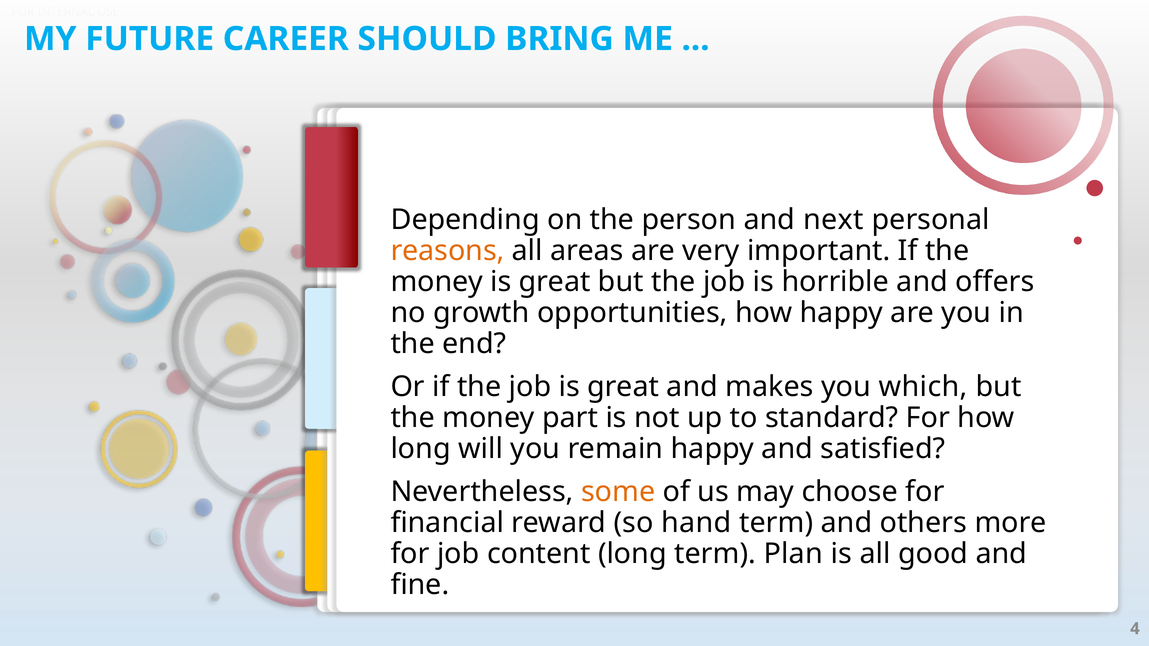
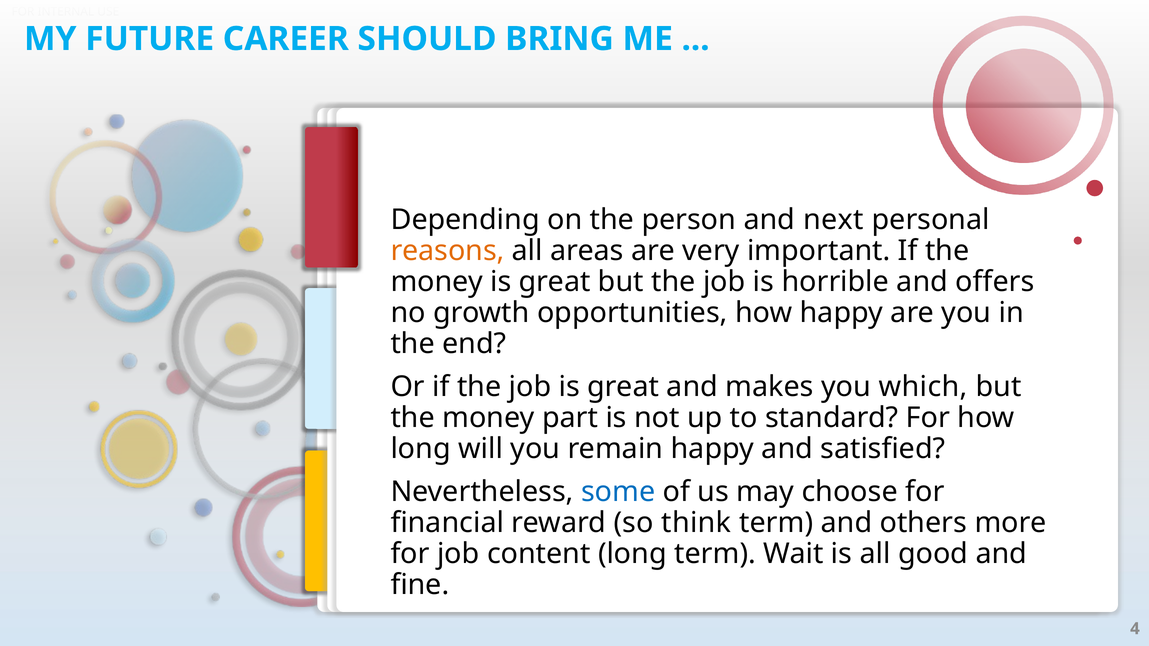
some colour: orange -> blue
hand: hand -> think
Plan: Plan -> Wait
